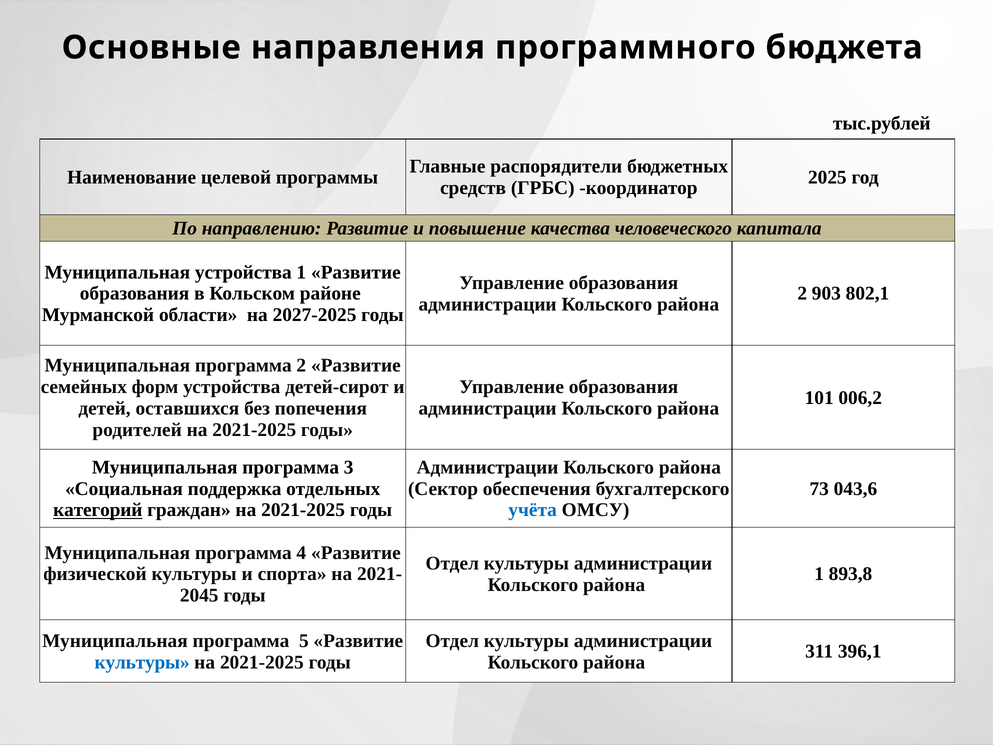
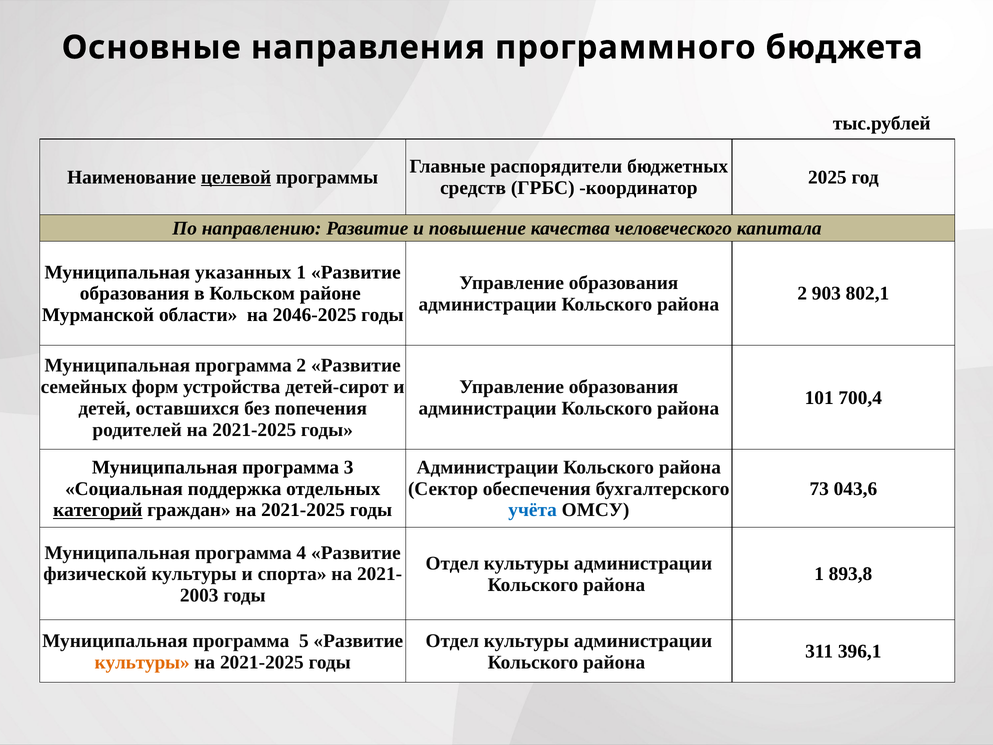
целевой underline: none -> present
Муниципальная устройства: устройства -> указанных
2027-2025: 2027-2025 -> 2046-2025
006,2: 006,2 -> 700,4
2045: 2045 -> 2003
культуры at (142, 662) colour: blue -> orange
